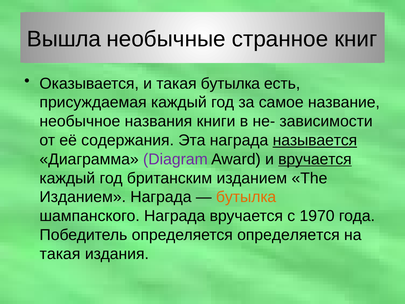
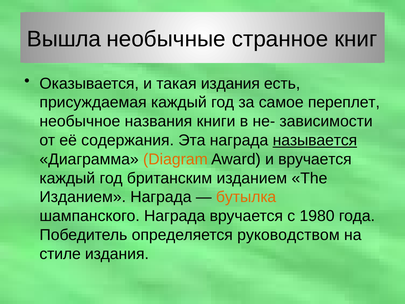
такая бутылка: бутылка -> издания
название: название -> переплет
Diagram colour: purple -> orange
вручается at (315, 159) underline: present -> none
1970: 1970 -> 1980
определяется определяется: определяется -> руководством
такая at (60, 254): такая -> стиле
